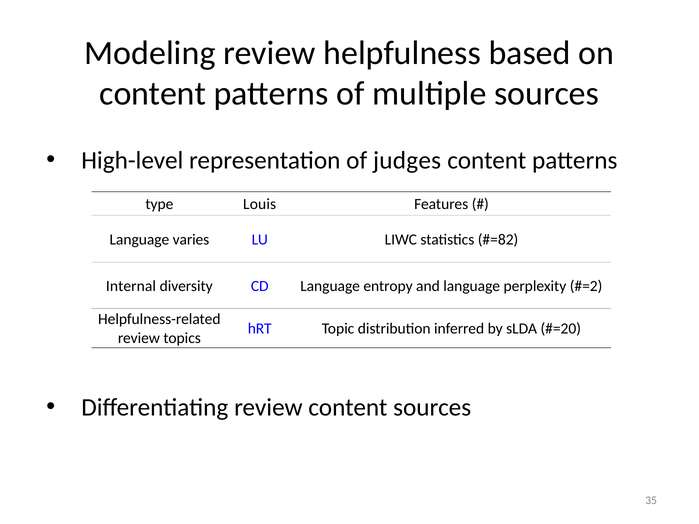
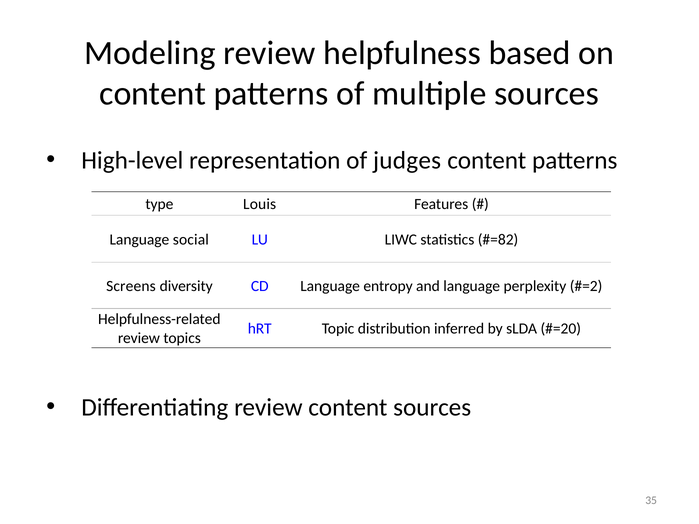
varies: varies -> social
Internal: Internal -> Screens
